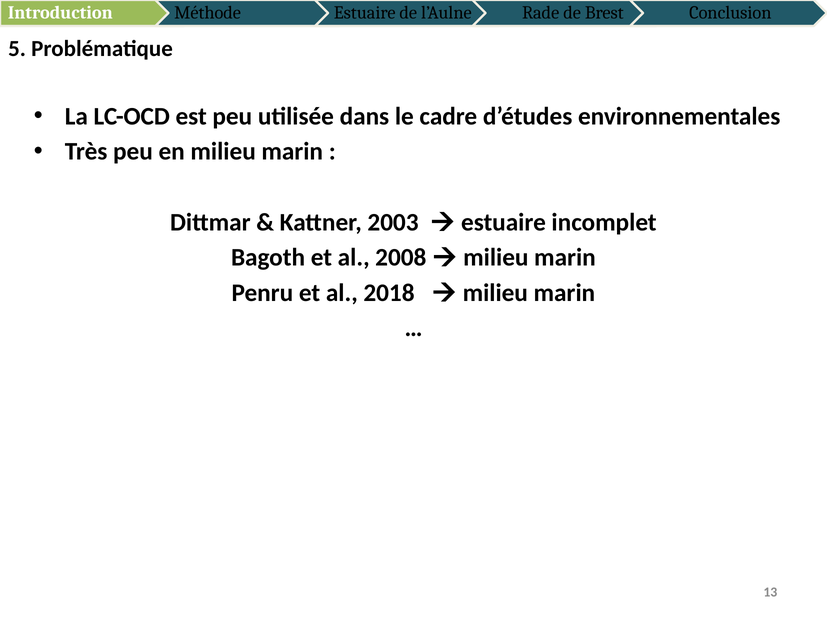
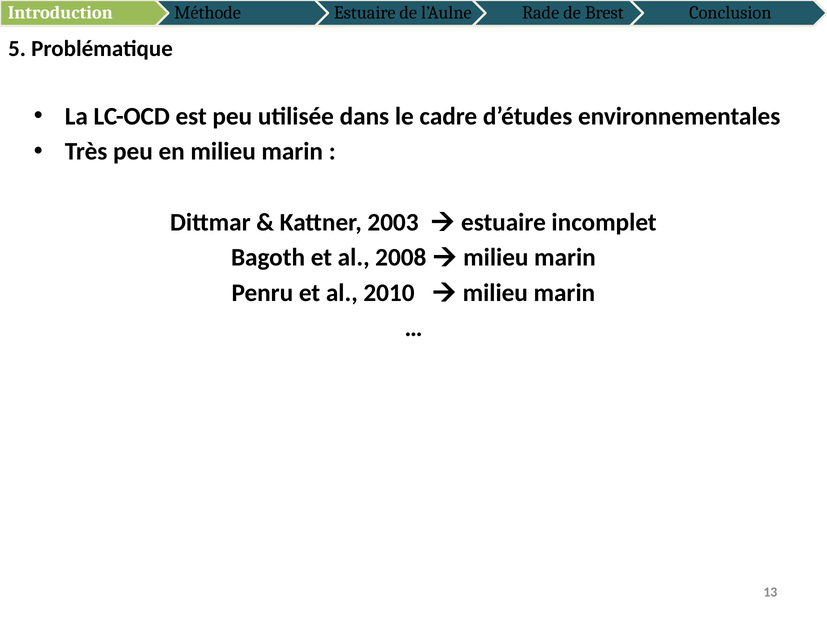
2018: 2018 -> 2010
